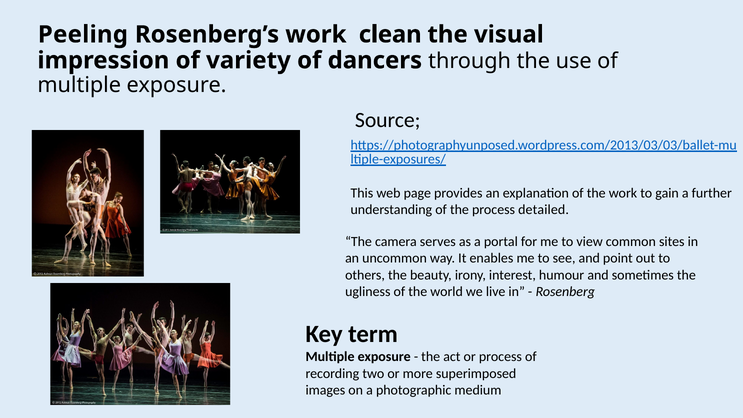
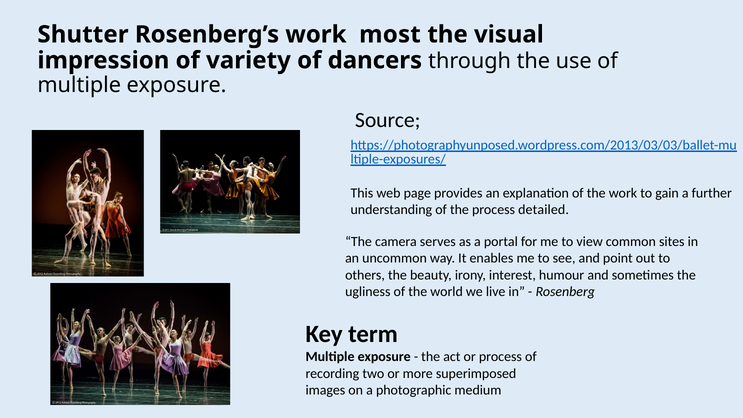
Peeling: Peeling -> Shutter
clean: clean -> most
